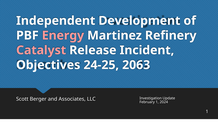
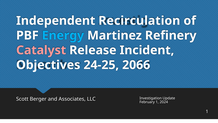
Development: Development -> Recirculation
Energy colour: pink -> light blue
2063: 2063 -> 2066
